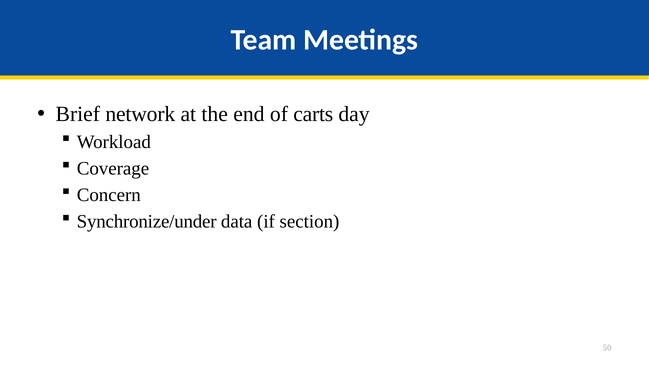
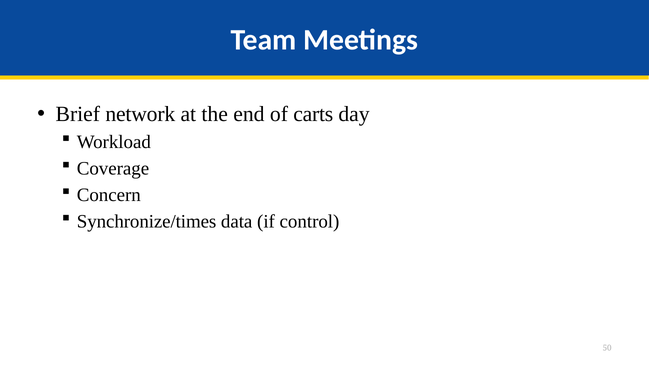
Synchronize/under: Synchronize/under -> Synchronize/times
section: section -> control
